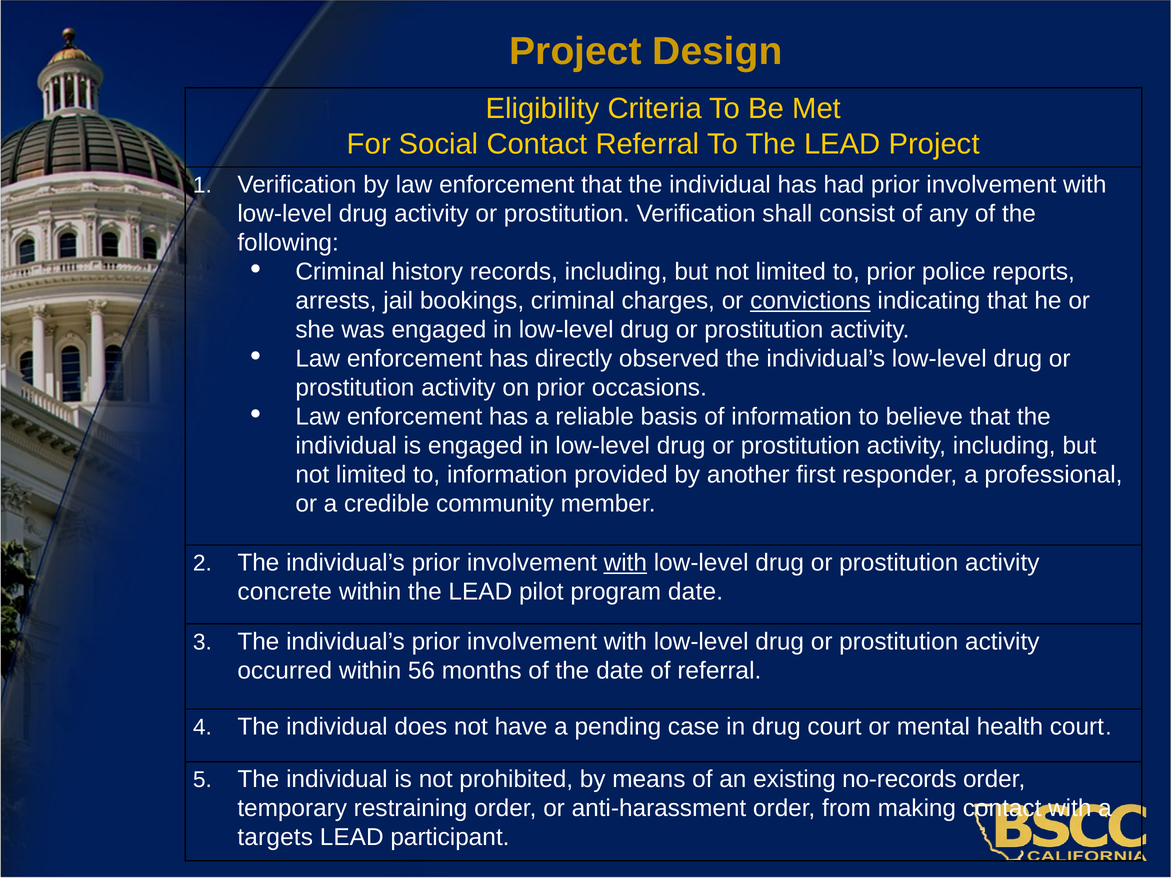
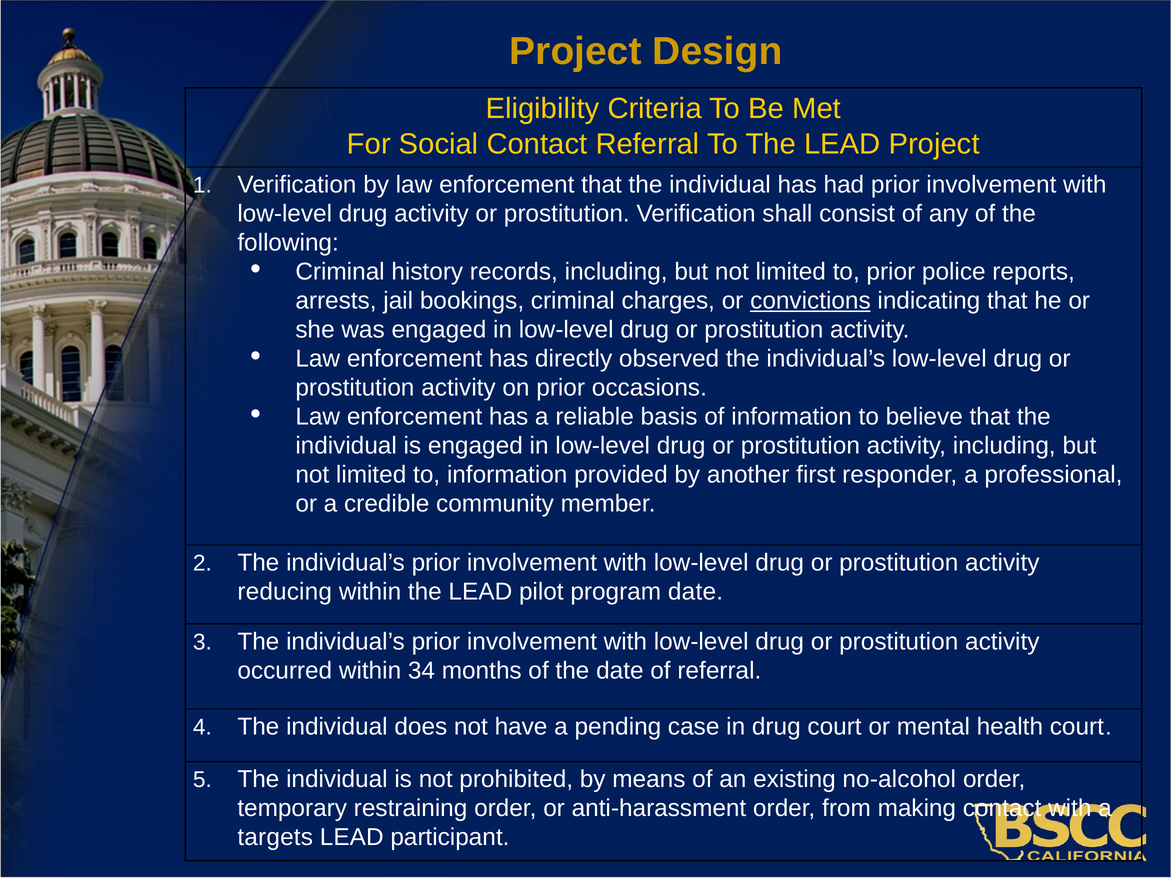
with at (625, 563) underline: present -> none
concrete: concrete -> reducing
56: 56 -> 34
no-records: no-records -> no-alcohol
